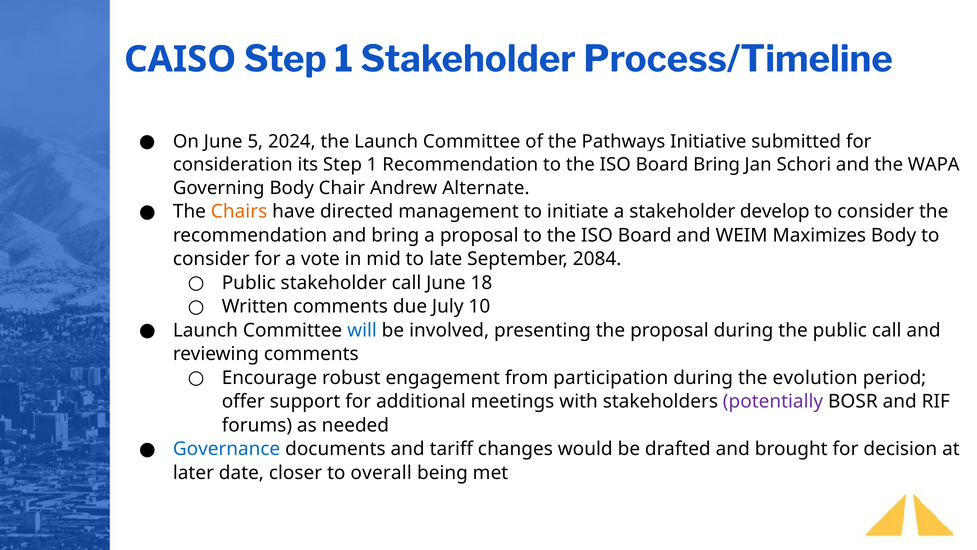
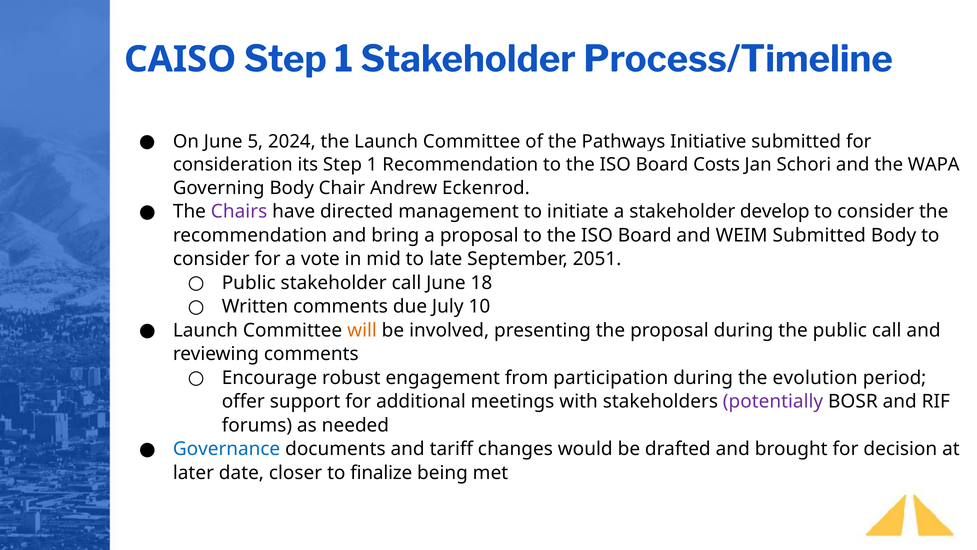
Board Bring: Bring -> Costs
Alternate: Alternate -> Eckenrod
Chairs colour: orange -> purple
WEIM Maximizes: Maximizes -> Submitted
2084: 2084 -> 2051
will colour: blue -> orange
overall: overall -> finalize
